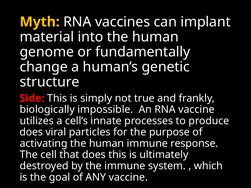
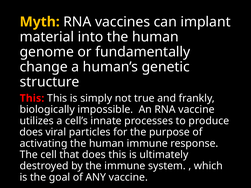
Side at (32, 98): Side -> This
